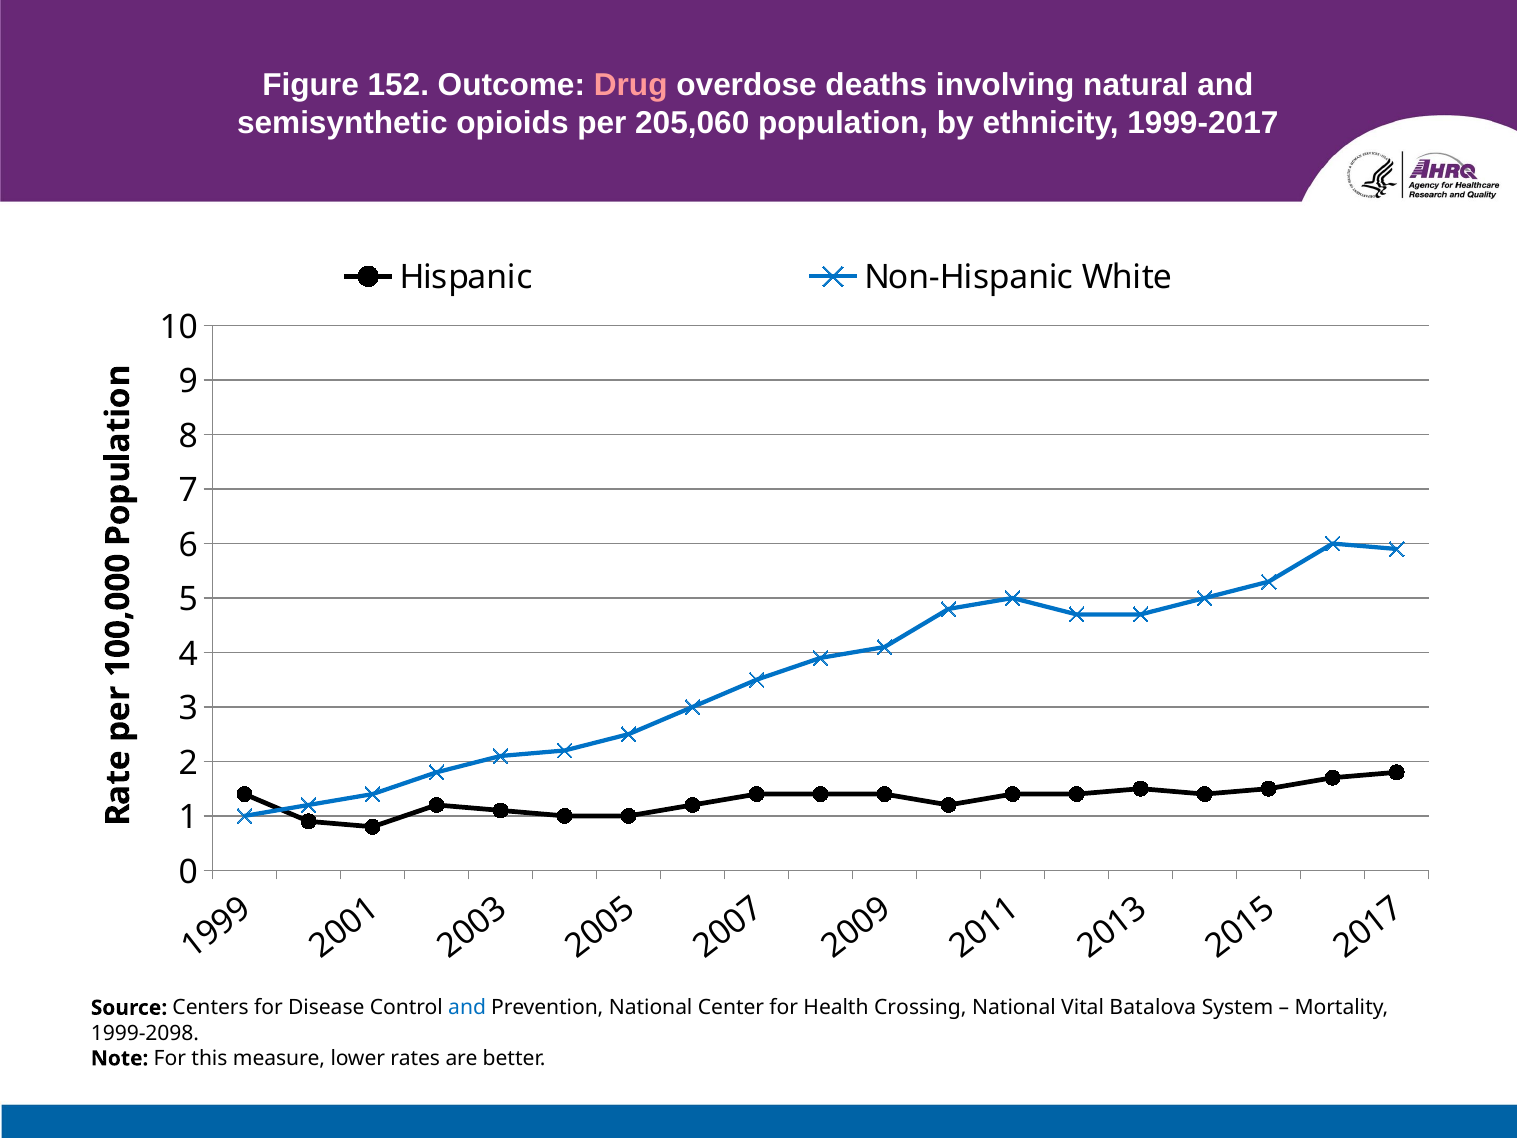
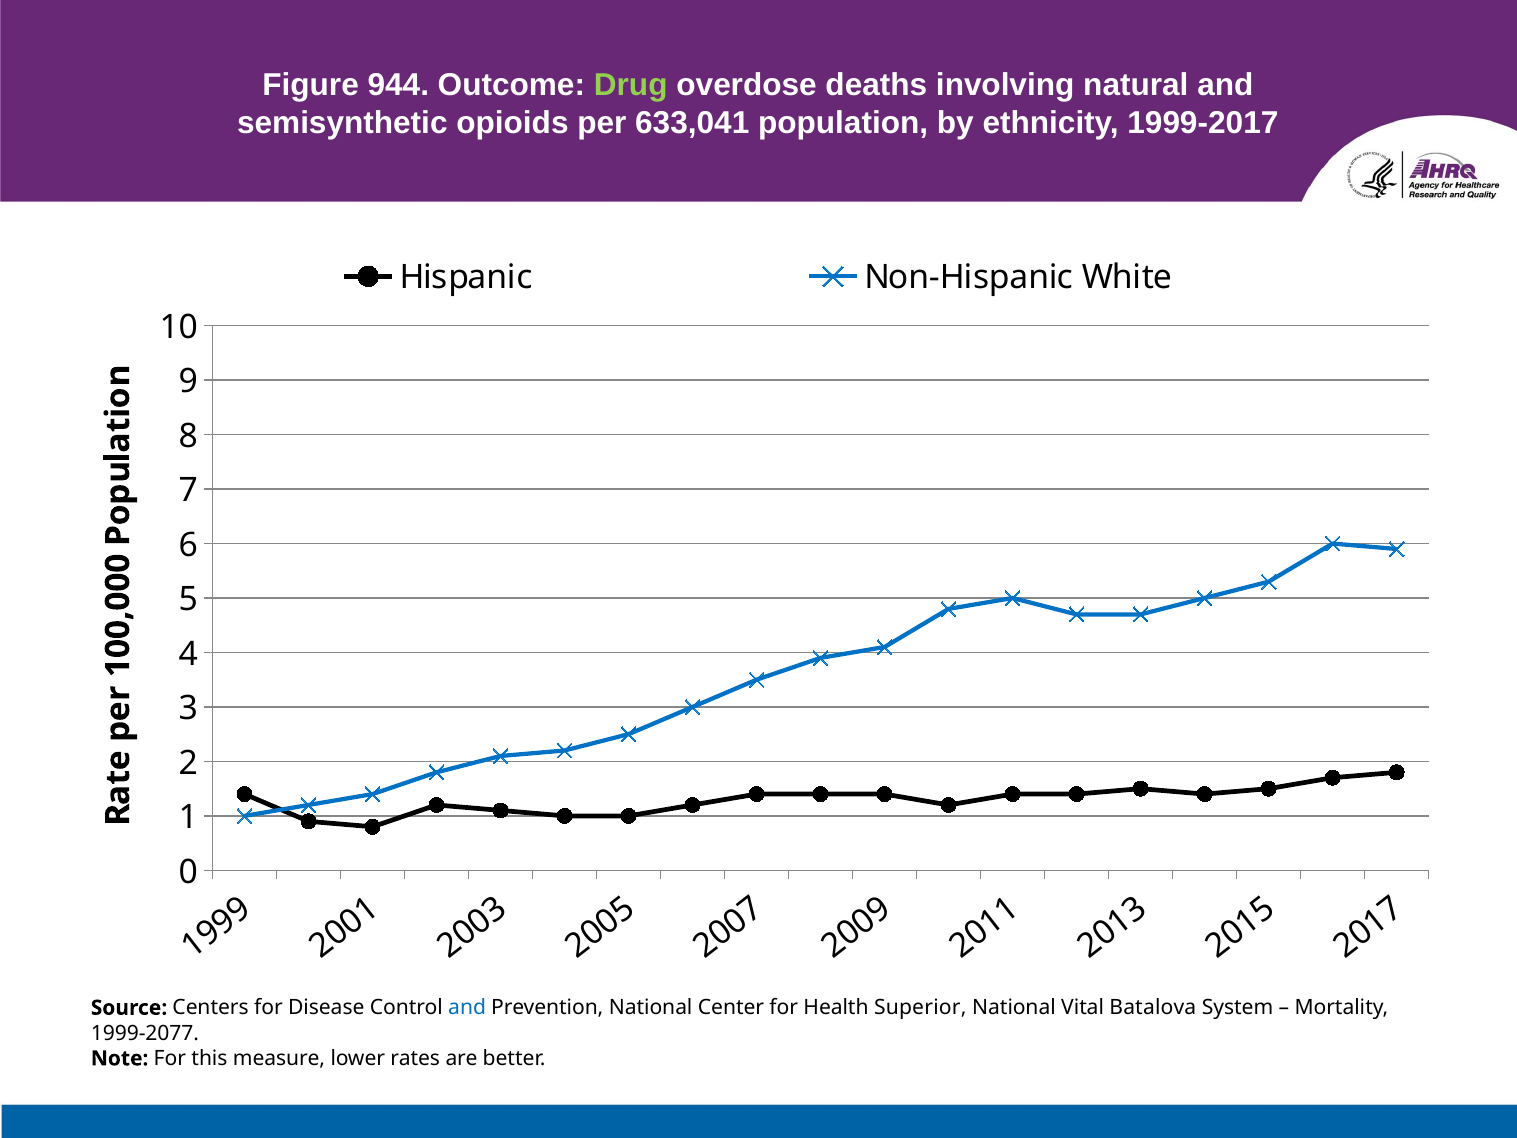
152: 152 -> 944
Drug colour: pink -> light green
205,060: 205,060 -> 633,041
Crossing: Crossing -> Superior
1999-2098: 1999-2098 -> 1999-2077
